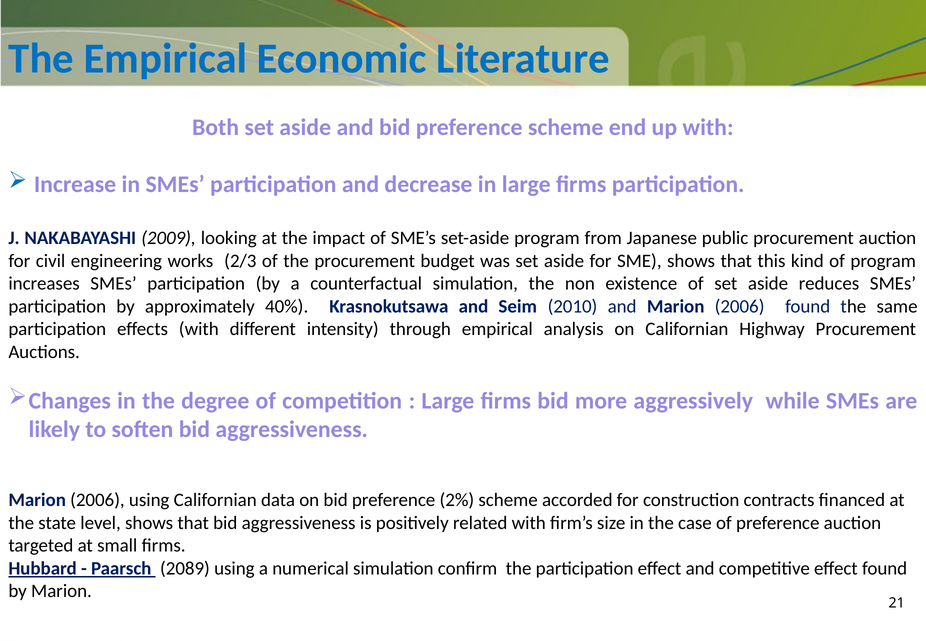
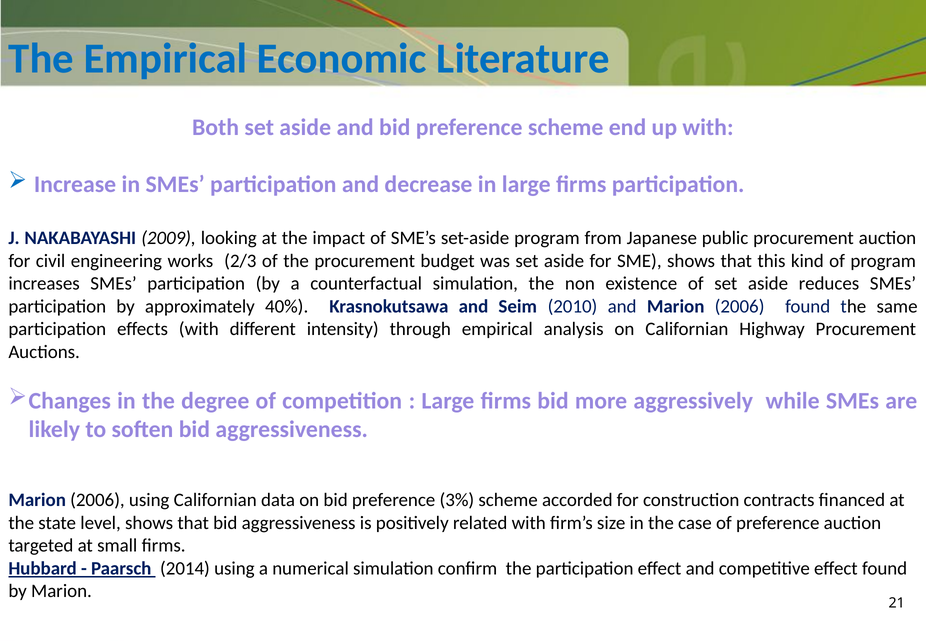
2%: 2% -> 3%
2089: 2089 -> 2014
